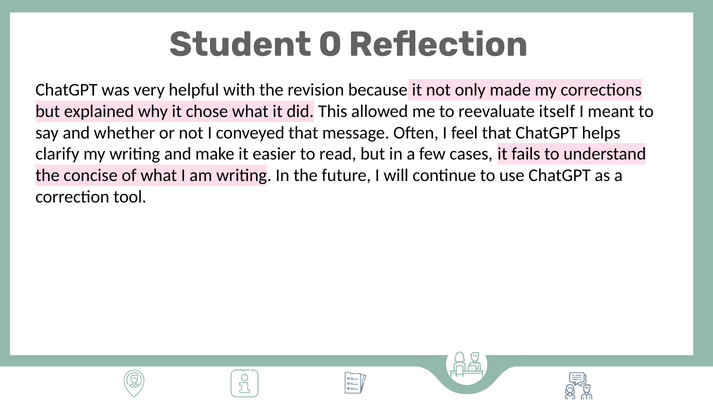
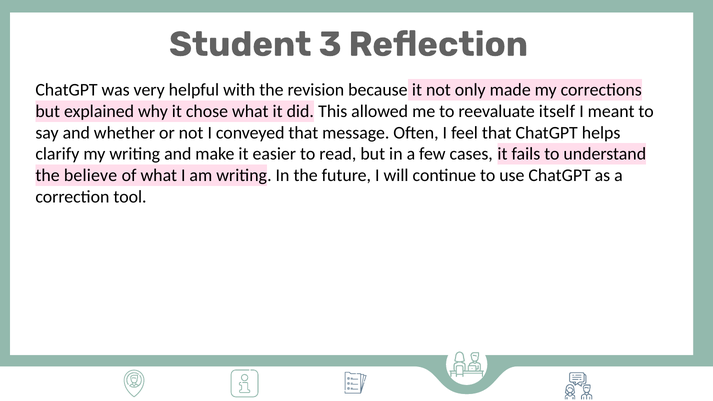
0: 0 -> 3
concise: concise -> believe
